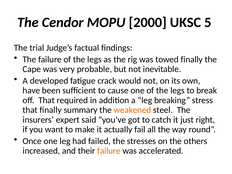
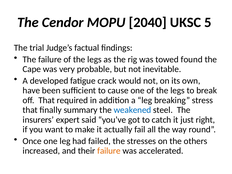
2000: 2000 -> 2040
towed finally: finally -> found
weakened colour: orange -> blue
